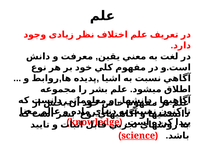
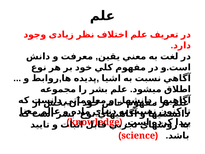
science underline: present -> none
